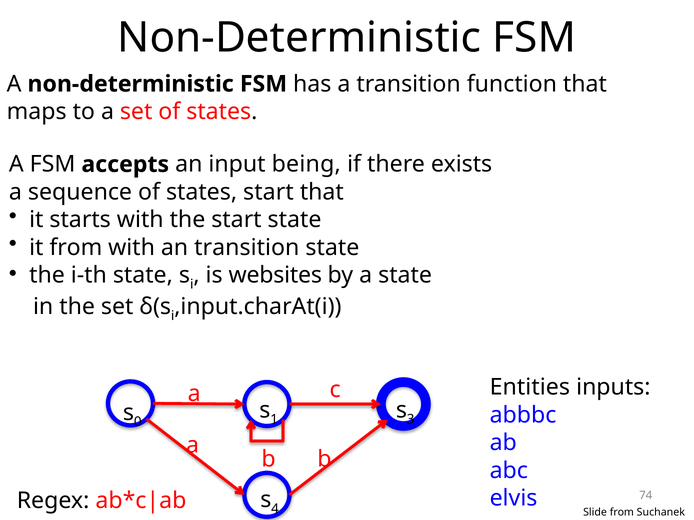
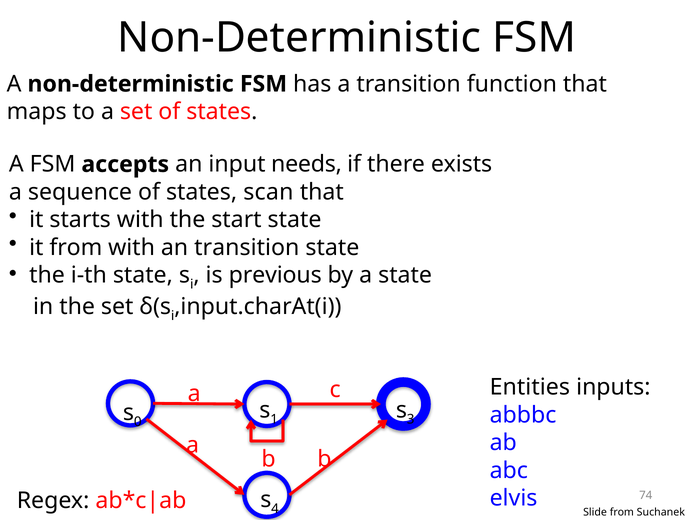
being: being -> needs
states start: start -> scan
websites: websites -> previous
